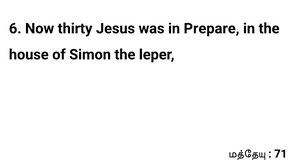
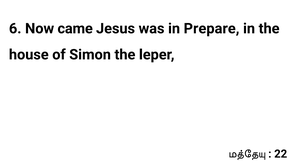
thirty: thirty -> came
71: 71 -> 22
